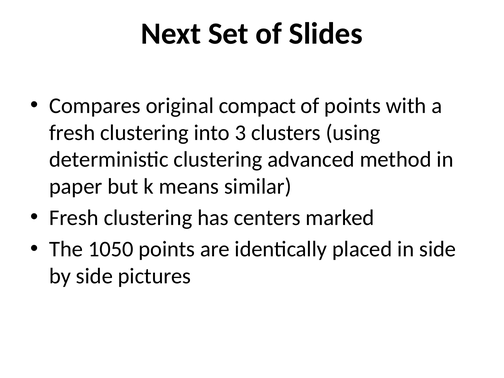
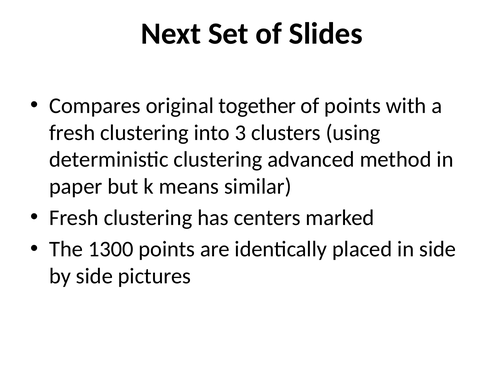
compact: compact -> together
1050: 1050 -> 1300
